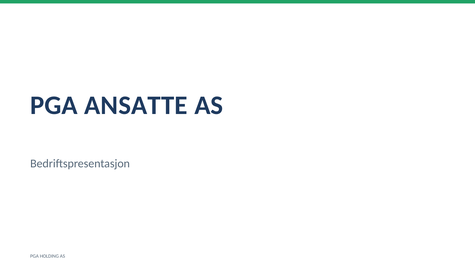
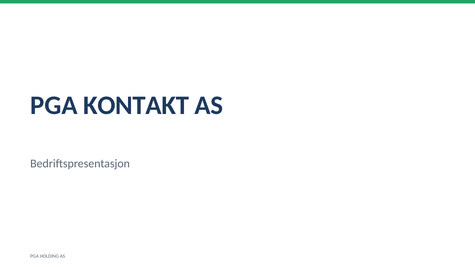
ANSATTE: ANSATTE -> KONTAKT
